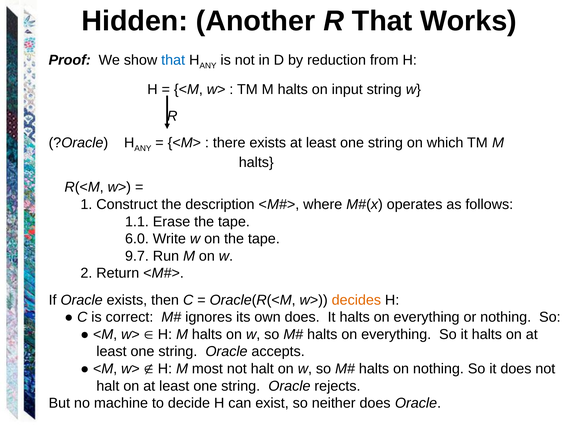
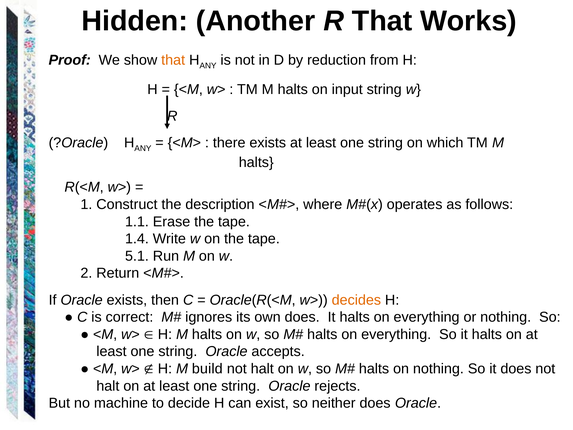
that at (173, 60) colour: blue -> orange
6.0: 6.0 -> 1.4
9.7: 9.7 -> 5.1
most: most -> build
